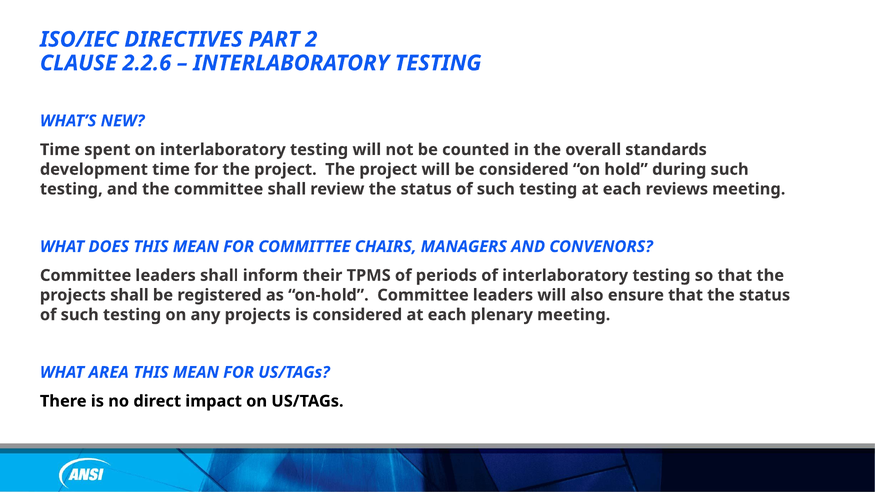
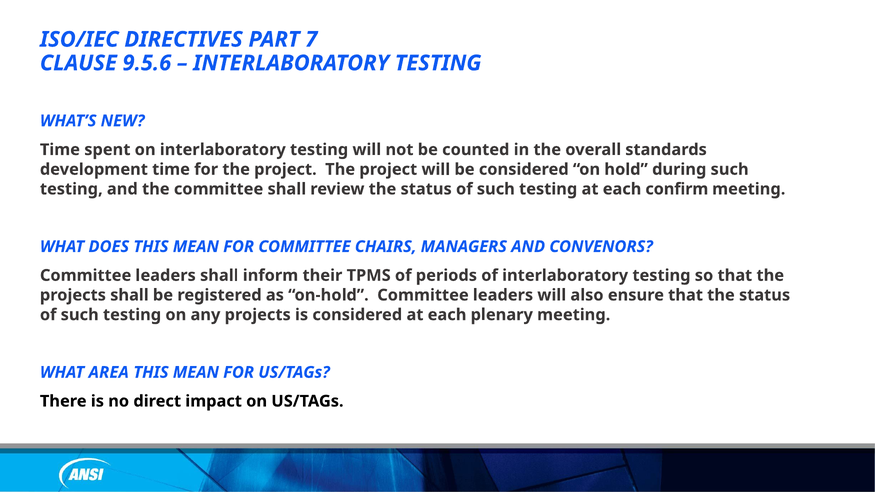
2: 2 -> 7
2.2.6: 2.2.6 -> 9.5.6
reviews: reviews -> confirm
